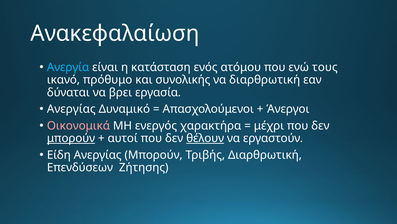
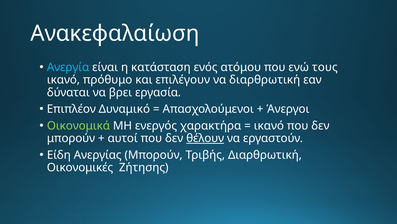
συνολικής: συνολικής -> επιλέγουν
Ανεργίας at (71, 109): Ανεργίας -> Επιπλέον
Οικονομικά colour: pink -> light green
μέχρι at (269, 125): μέχρι -> ικανό
μπορούν at (71, 138) underline: present -> none
Επενδύσεων: Επενδύσεων -> Οικονομικές
